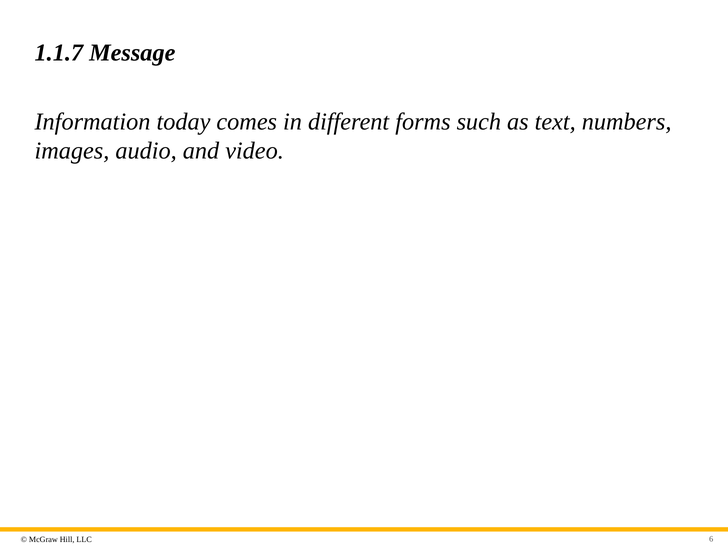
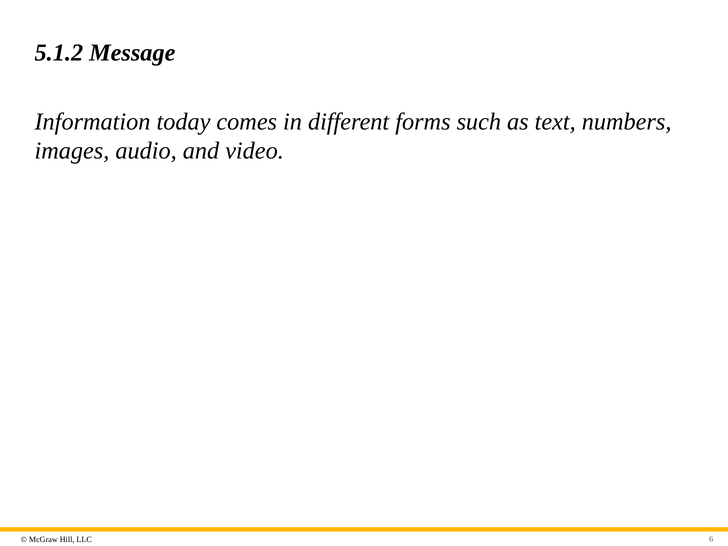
1.1.7: 1.1.7 -> 5.1.2
